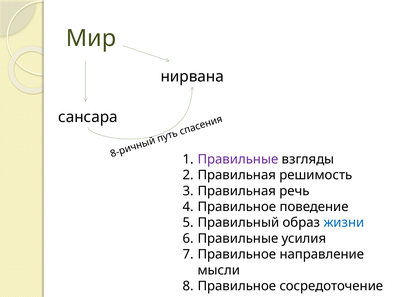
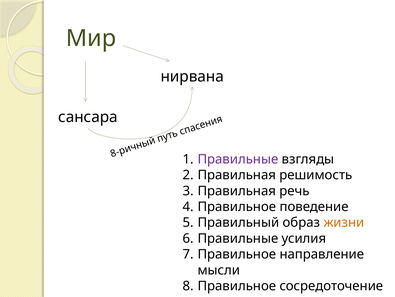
жизни colour: blue -> orange
